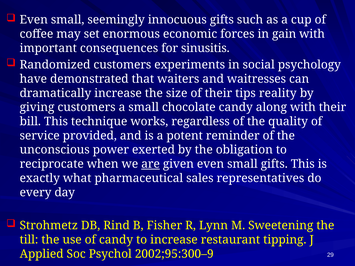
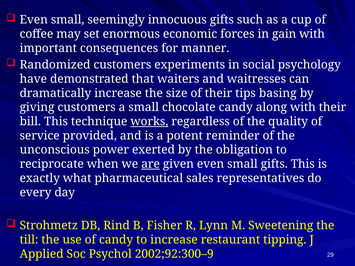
sinusitis: sinusitis -> manner
reality: reality -> basing
works underline: none -> present
2002;95:300–9: 2002;95:300–9 -> 2002;92:300–9
